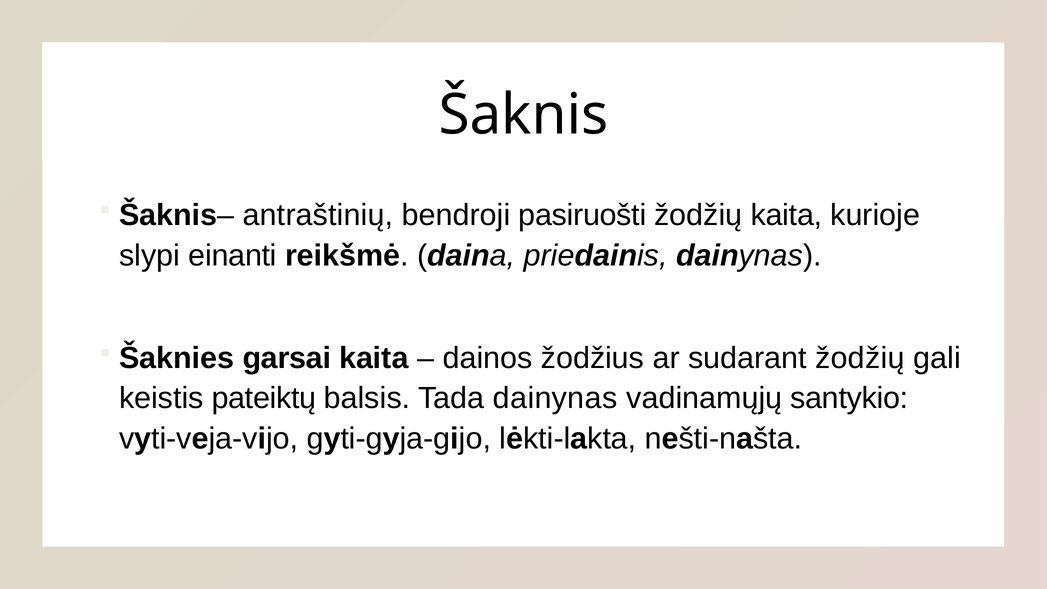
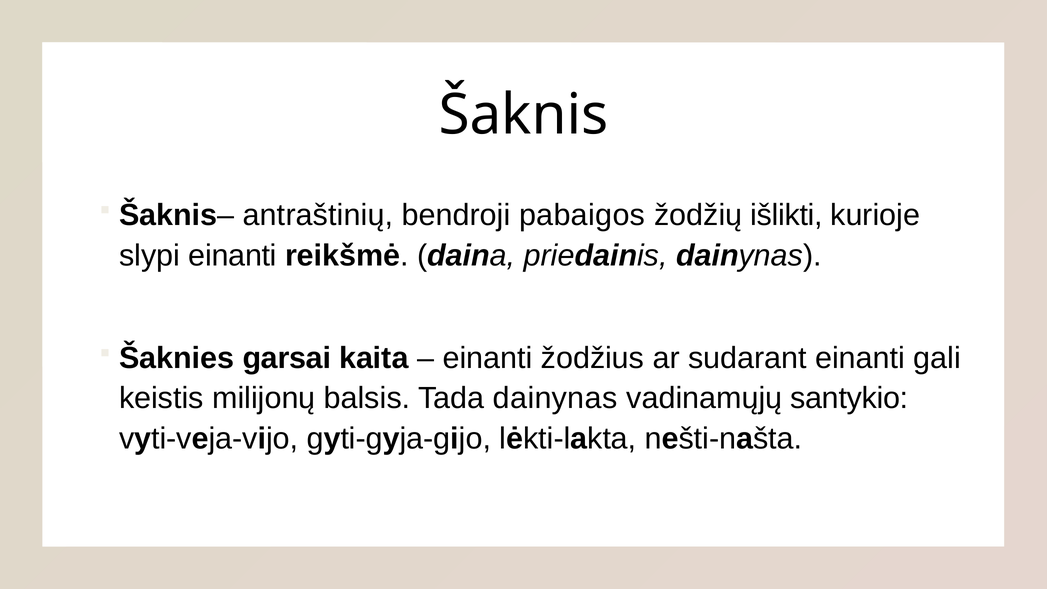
pasiruošti: pasiruošti -> pabaigos
žodžių kaita: kaita -> išlikti
dainos at (488, 358): dainos -> einanti
sudarant žodžių: žodžių -> einanti
pateiktų: pateiktų -> milijonų
